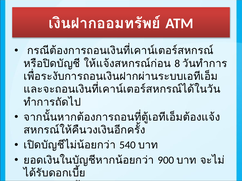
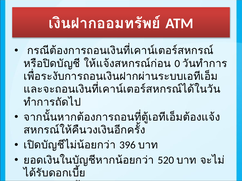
8: 8 -> 0
540: 540 -> 396
900: 900 -> 520
